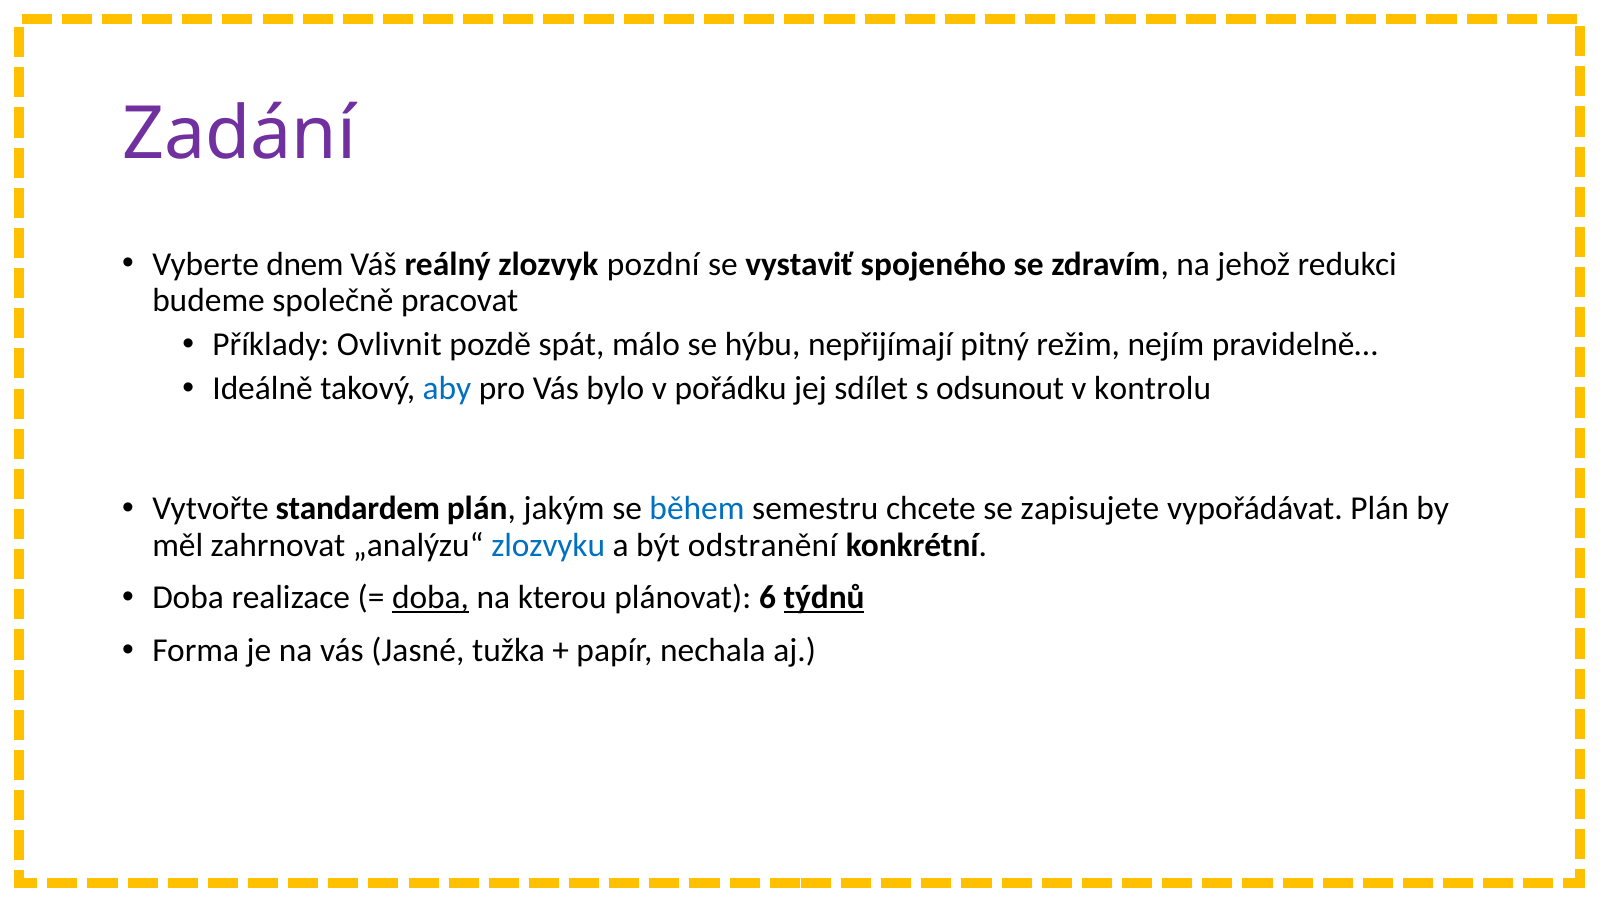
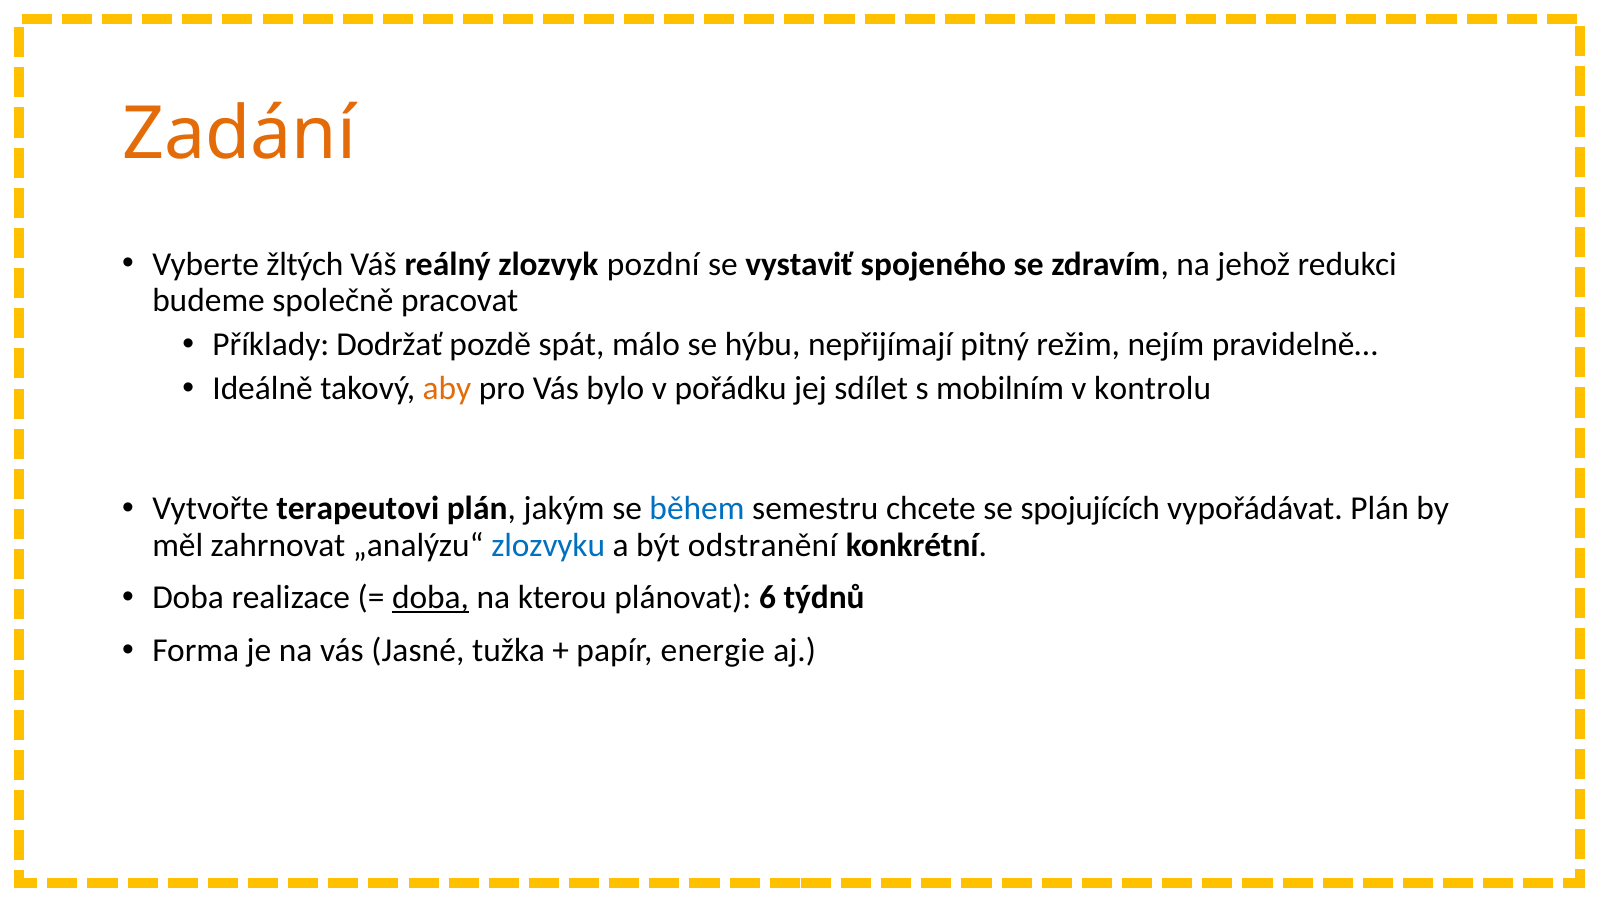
Zadání colour: purple -> orange
dnem: dnem -> žltých
Ovlivnit: Ovlivnit -> Dodržať
aby colour: blue -> orange
odsunout: odsunout -> mobilním
standardem: standardem -> terapeutovi
zapisujete: zapisujete -> spojujících
týdnů underline: present -> none
nechala: nechala -> energie
